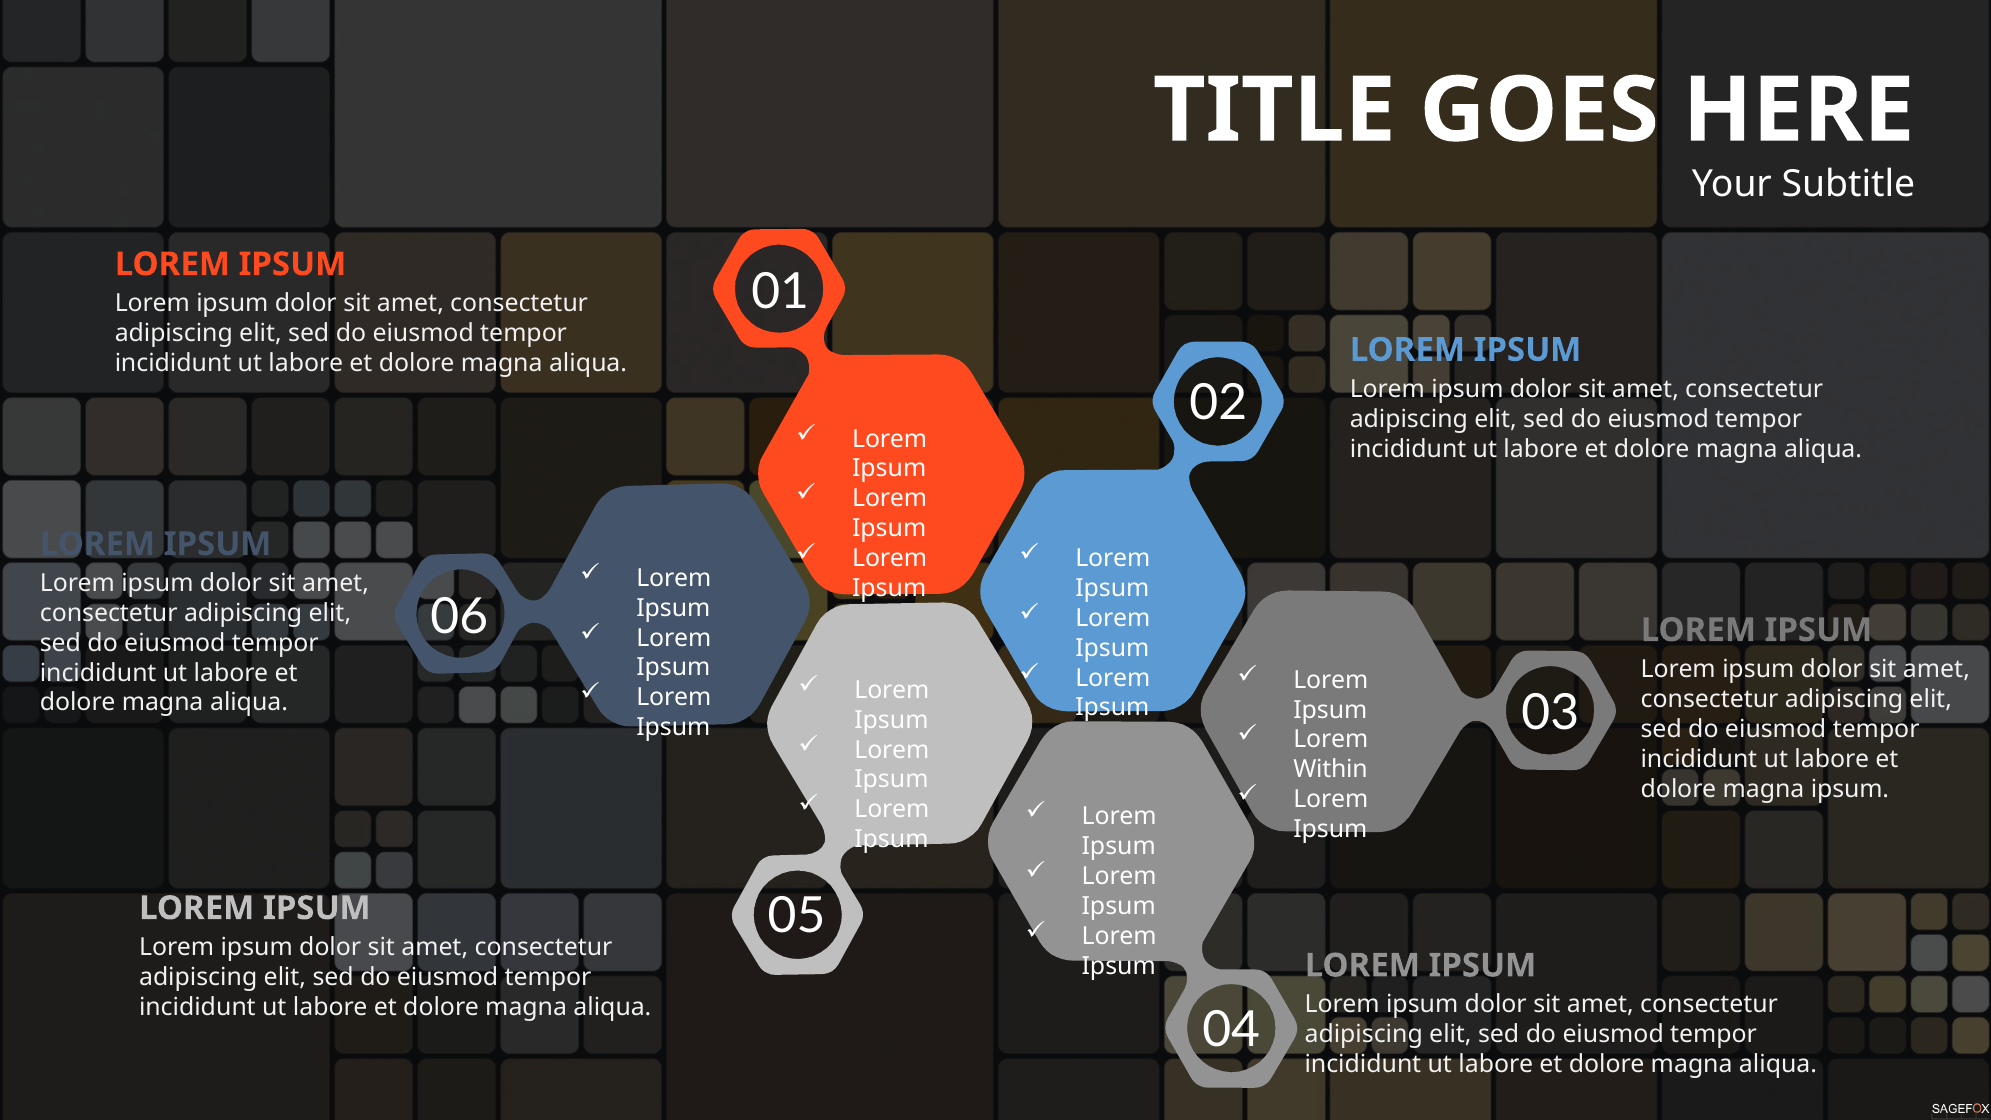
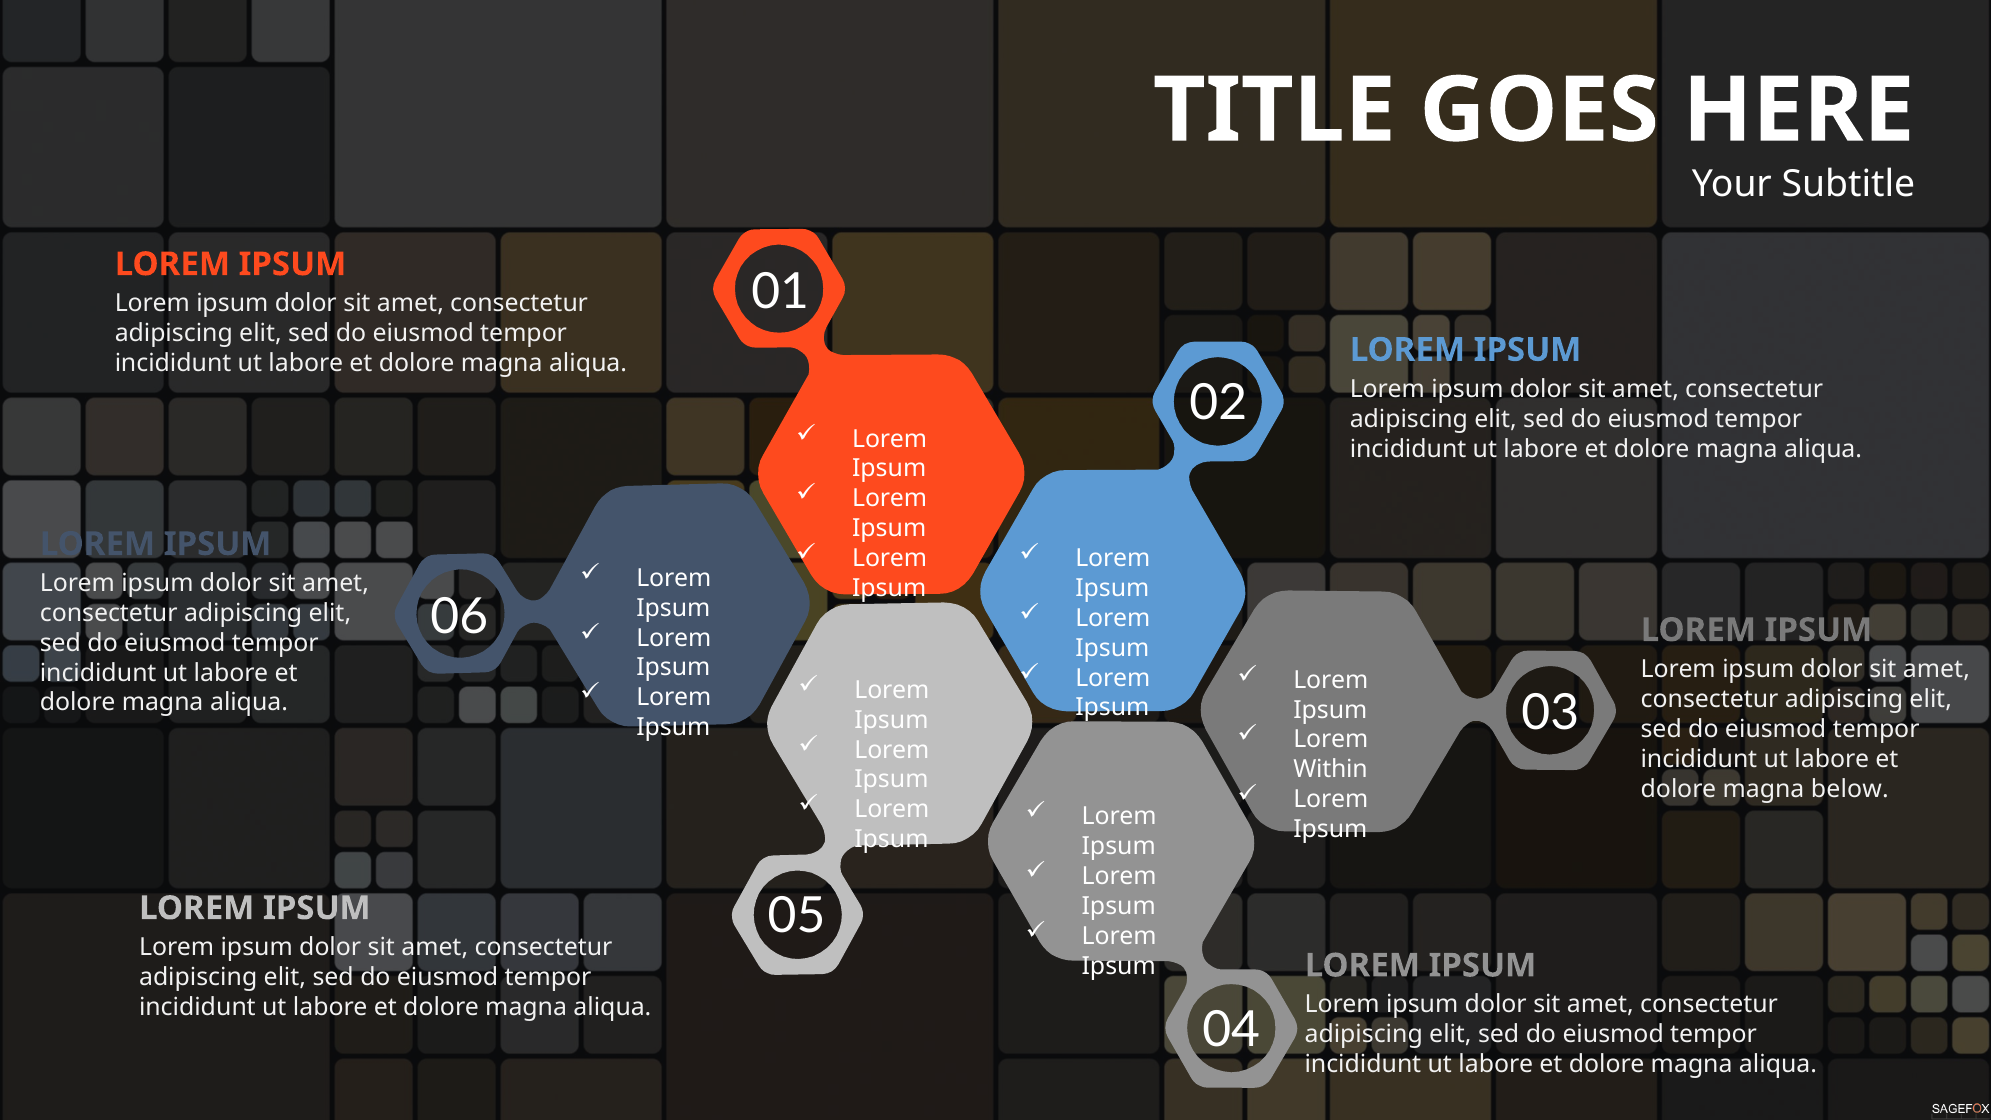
magna ipsum: ipsum -> below
